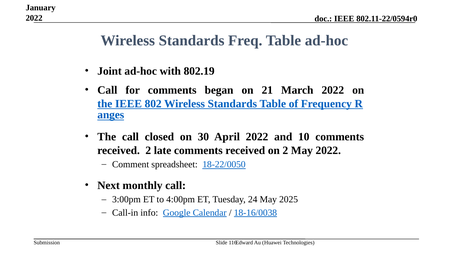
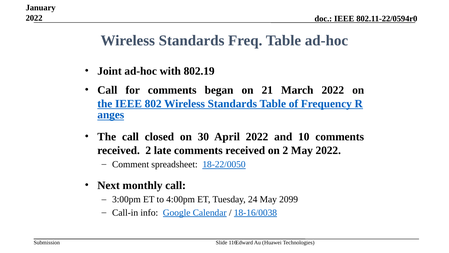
2025: 2025 -> 2099
